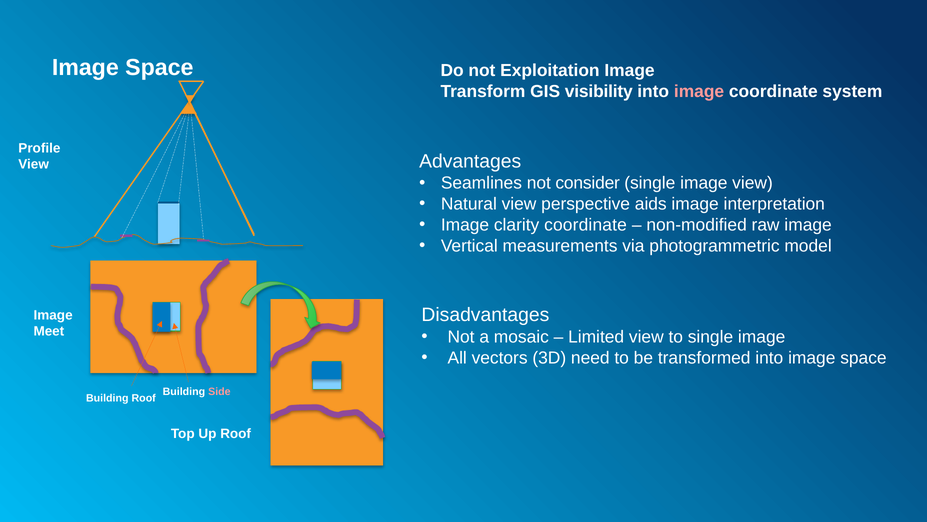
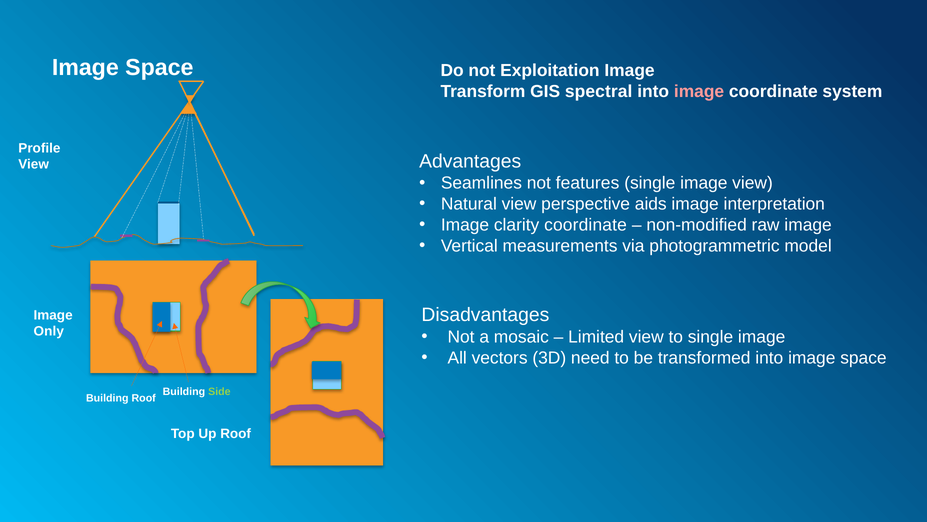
visibility: visibility -> spectral
consider: consider -> features
Meet: Meet -> Only
Side colour: pink -> light green
